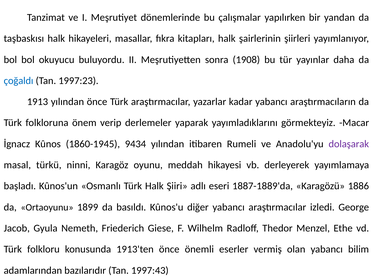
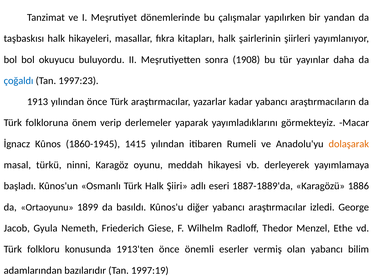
9434: 9434 -> 1415
dolaşarak colour: purple -> orange
1997:43: 1997:43 -> 1997:19
